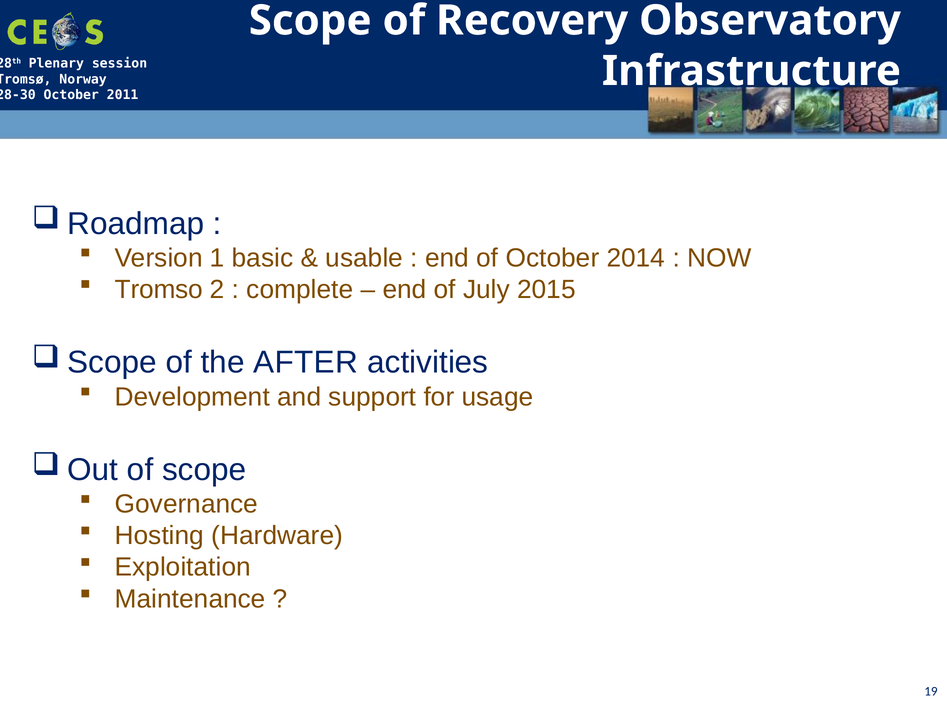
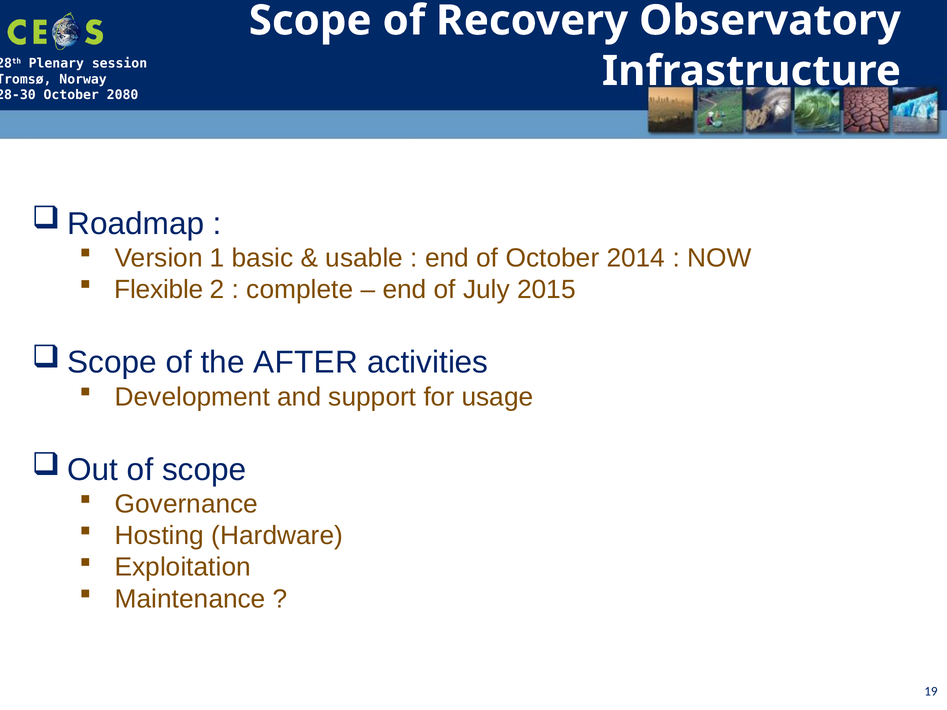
2011: 2011 -> 2080
Tromso: Tromso -> Flexible
